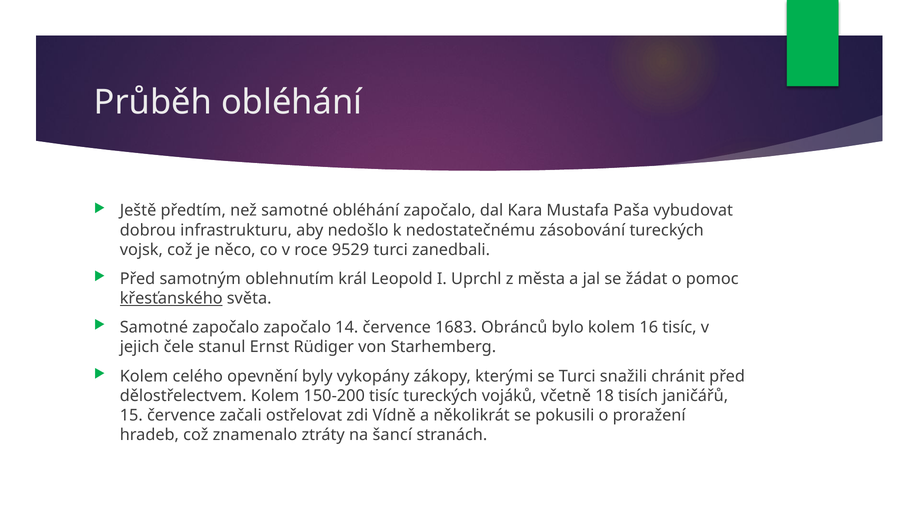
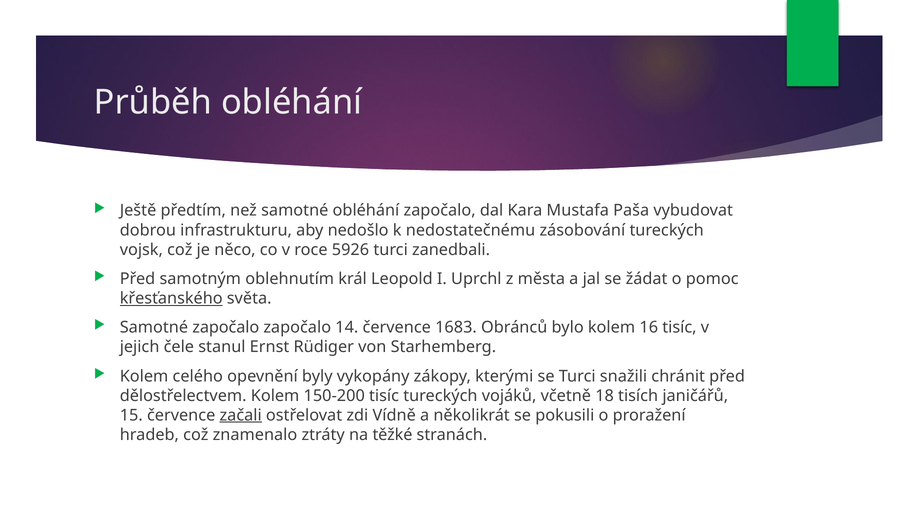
9529: 9529 -> 5926
začali underline: none -> present
šancí: šancí -> těžké
